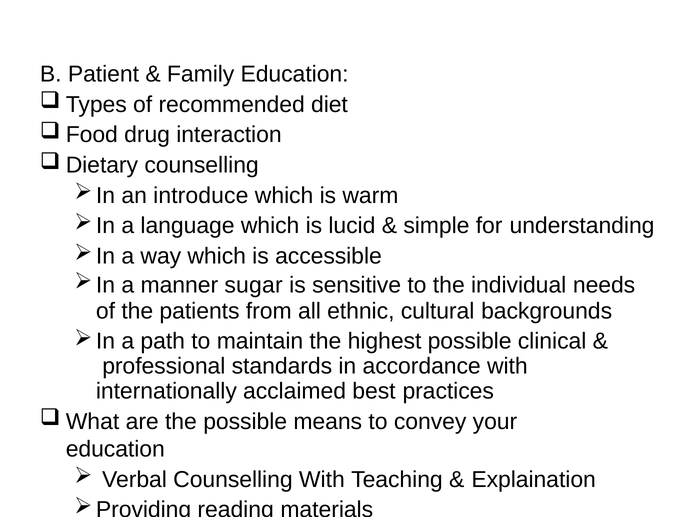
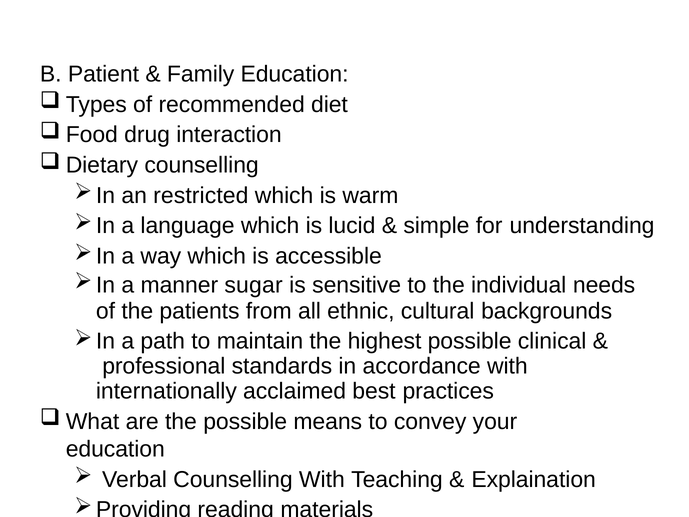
introduce: introduce -> restricted
